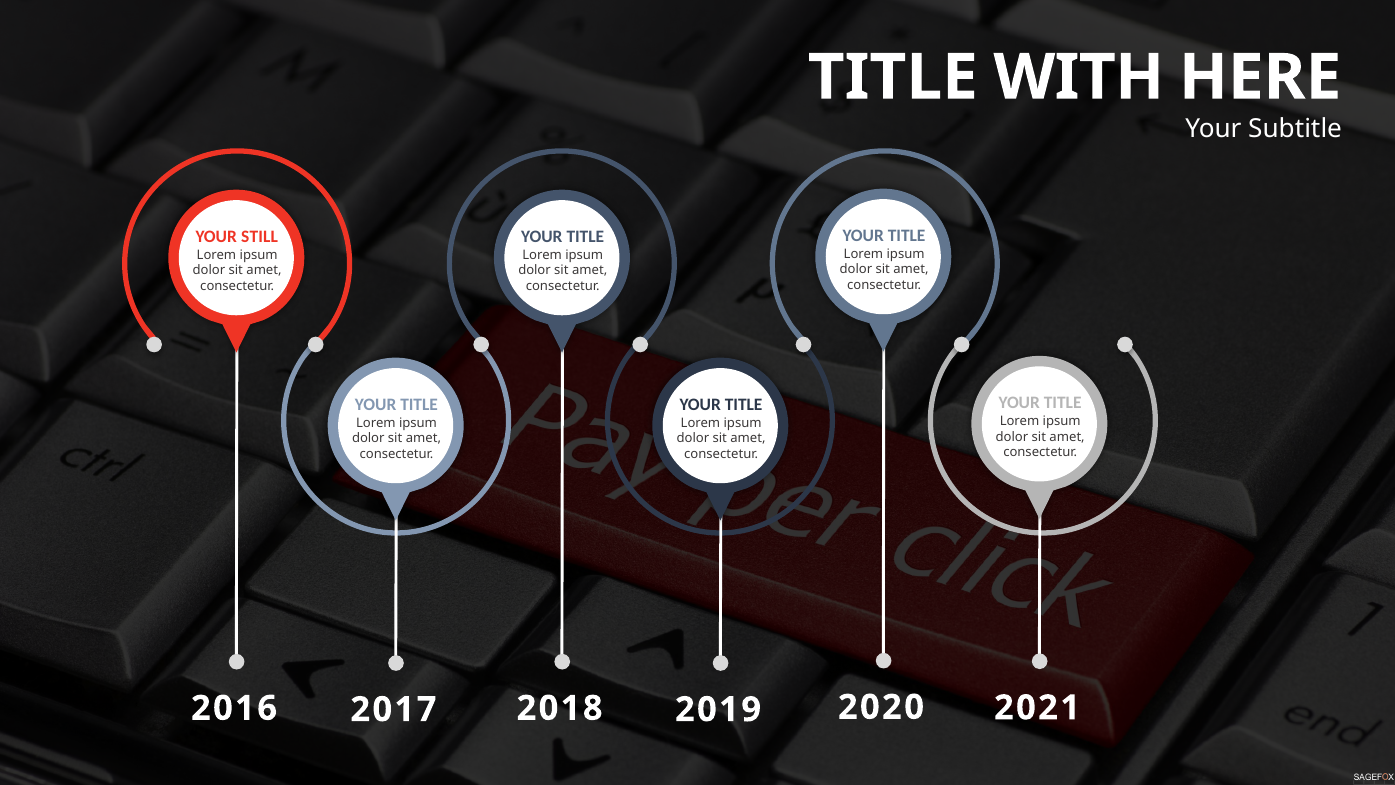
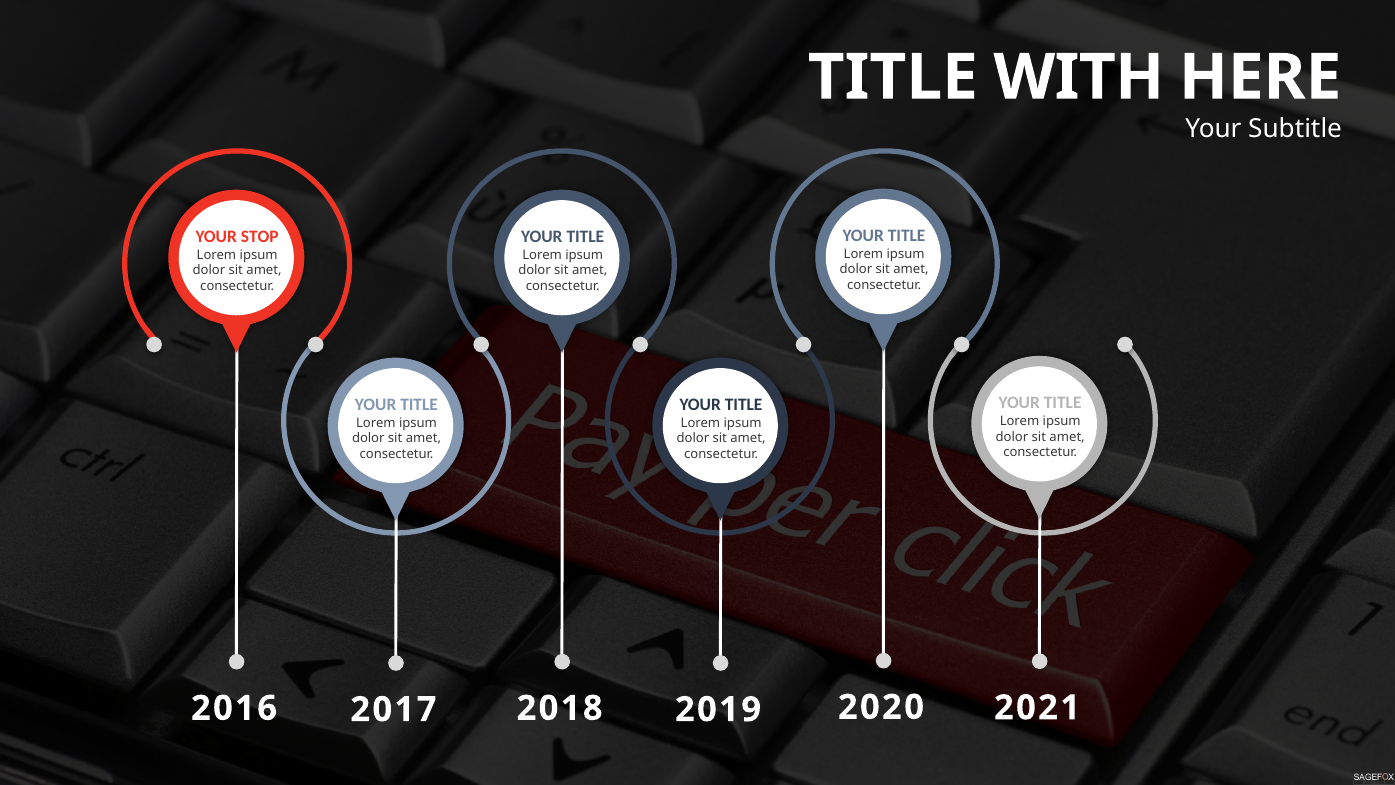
STILL: STILL -> STOP
